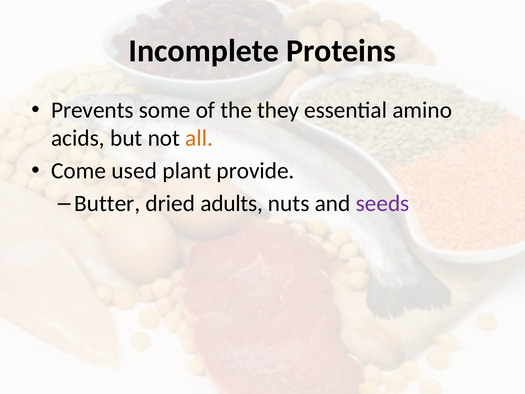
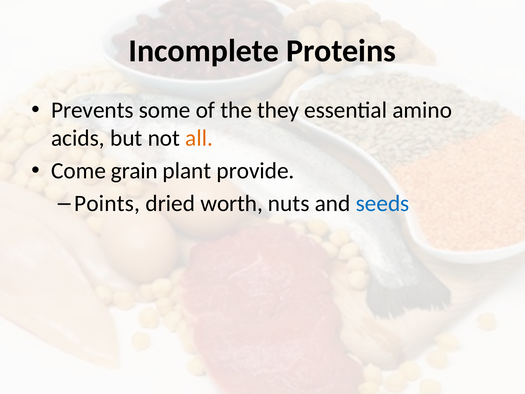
used: used -> grain
Butter: Butter -> Points
adults: adults -> worth
seeds colour: purple -> blue
